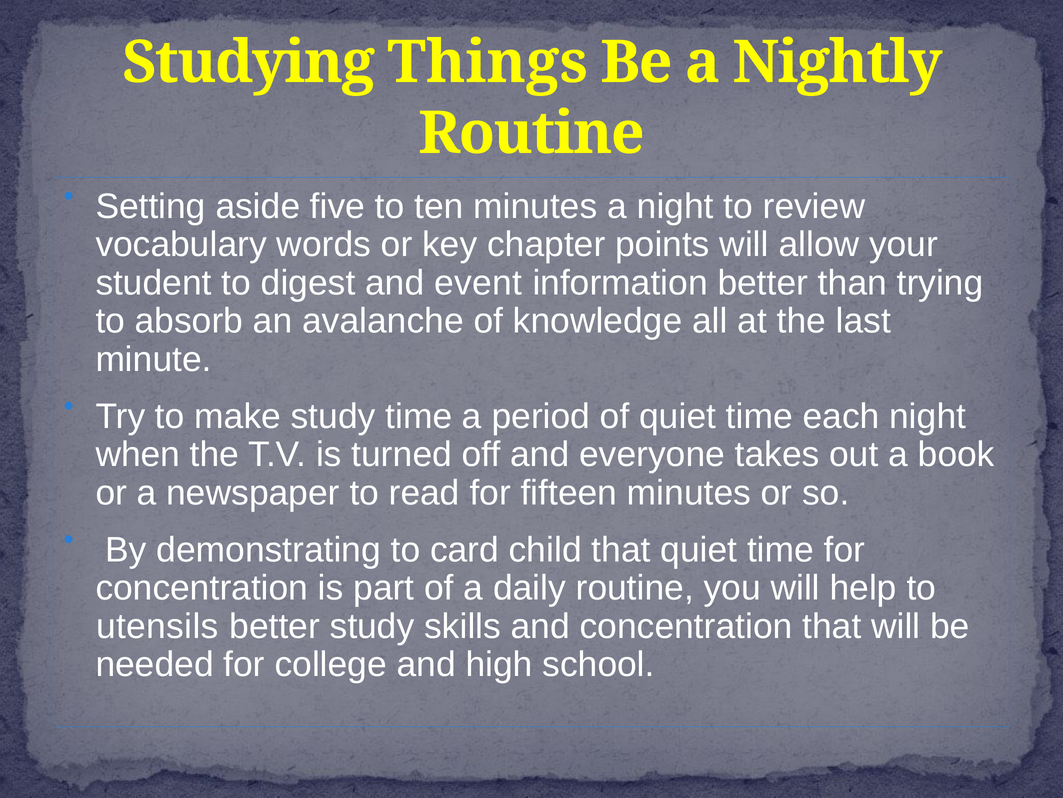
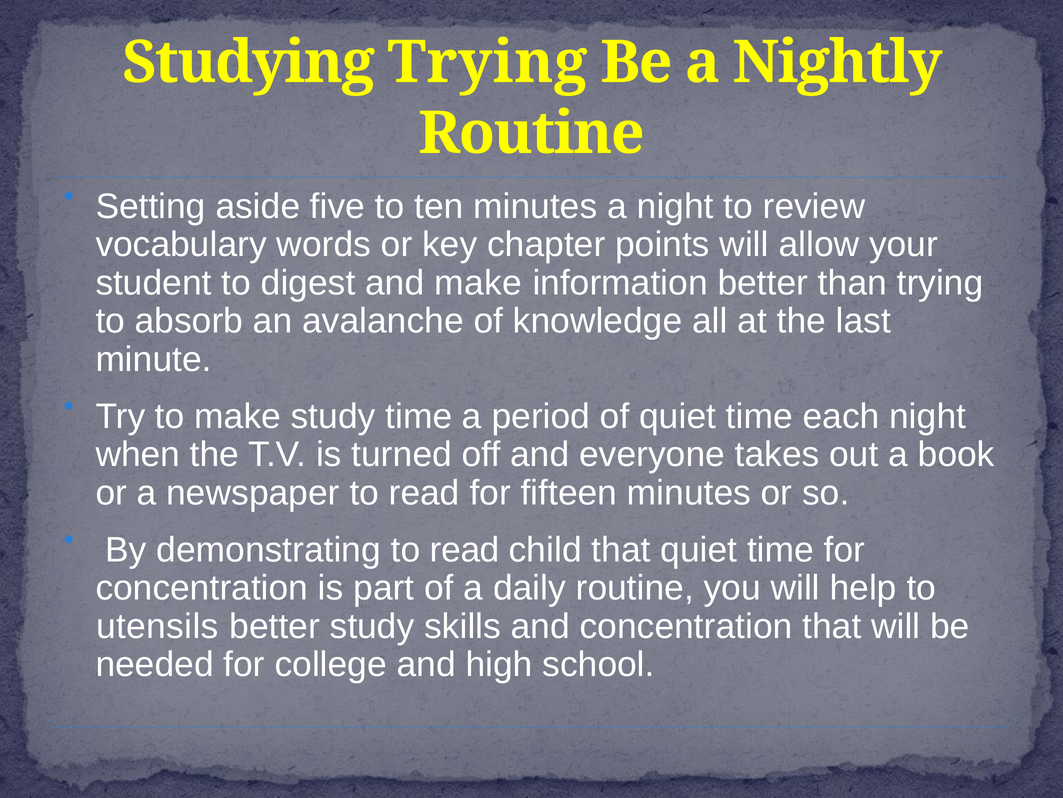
Studying Things: Things -> Trying
and event: event -> make
demonstrating to card: card -> read
